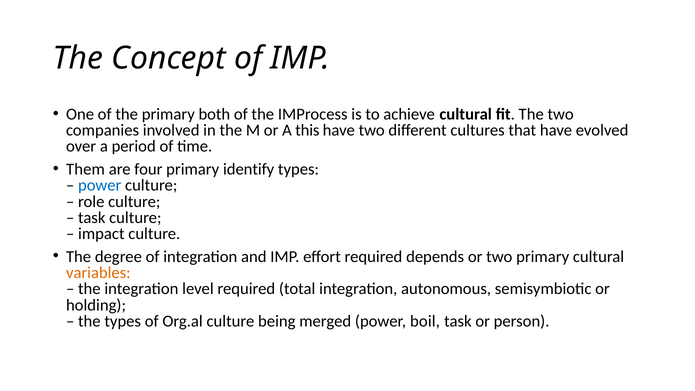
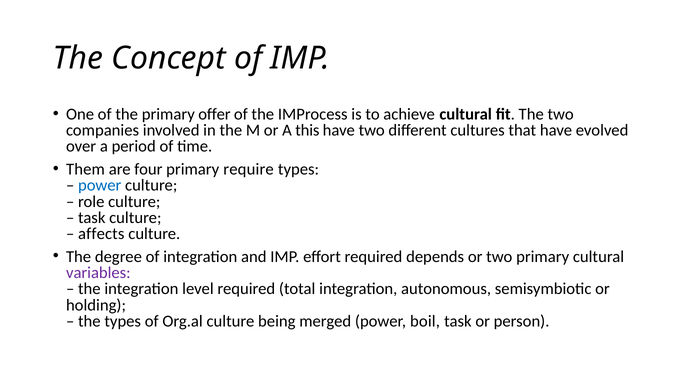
both: both -> offer
identify: identify -> require
impact: impact -> affects
variables colour: orange -> purple
